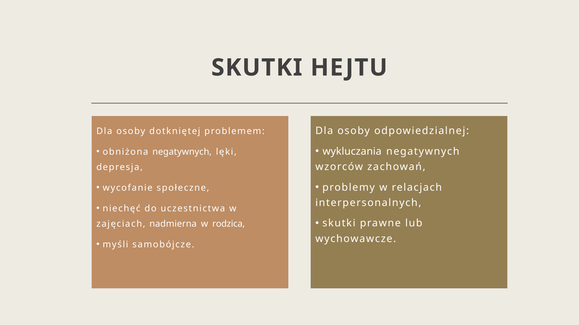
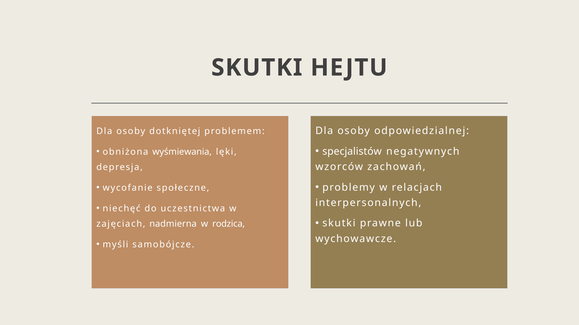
wykluczania: wykluczania -> specjalistów
obniżona negatywnych: negatywnych -> wyśmiewania
